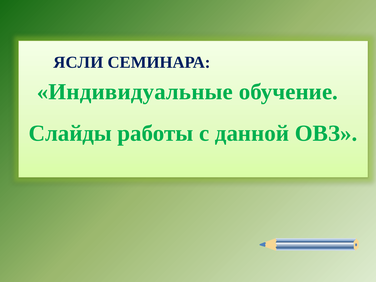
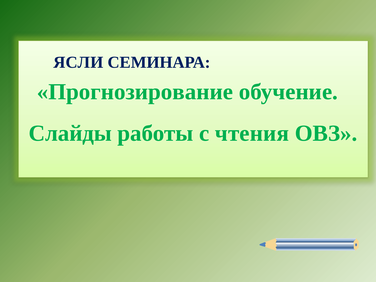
Индивидуальные: Индивидуальные -> Прогнозирование
данной: данной -> чтения
